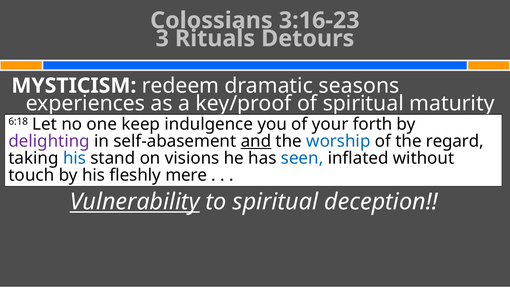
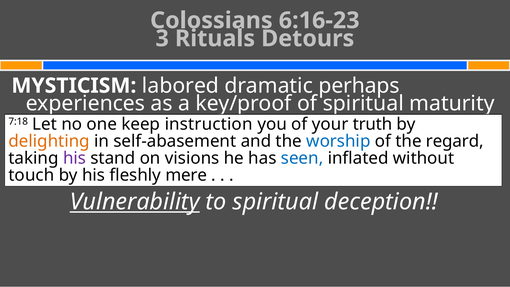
3:16-23: 3:16-23 -> 6:16-23
redeem: redeem -> labored
seasons: seasons -> perhaps
6:18: 6:18 -> 7:18
indulgence: indulgence -> instruction
forth: forth -> truth
delighting colour: purple -> orange
and underline: present -> none
his at (75, 158) colour: blue -> purple
